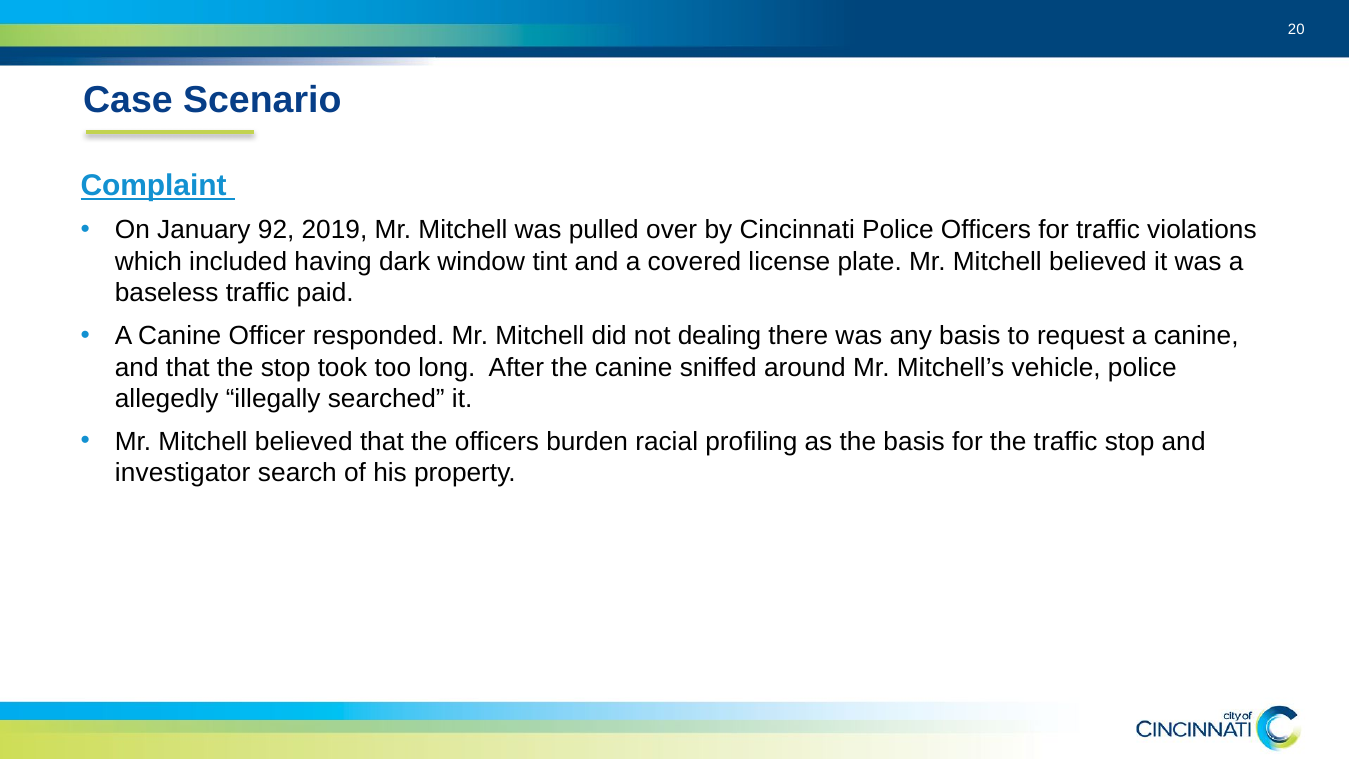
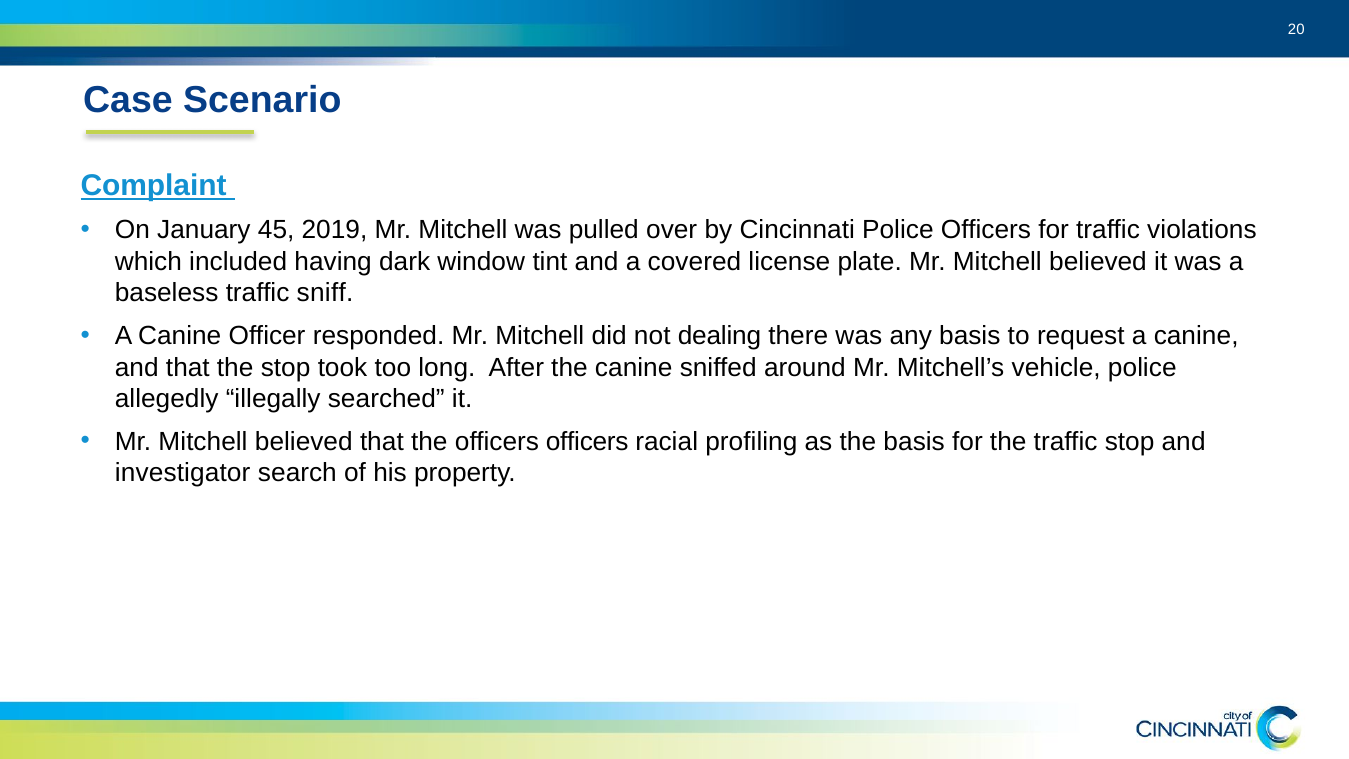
92: 92 -> 45
paid: paid -> sniff
officers burden: burden -> officers
